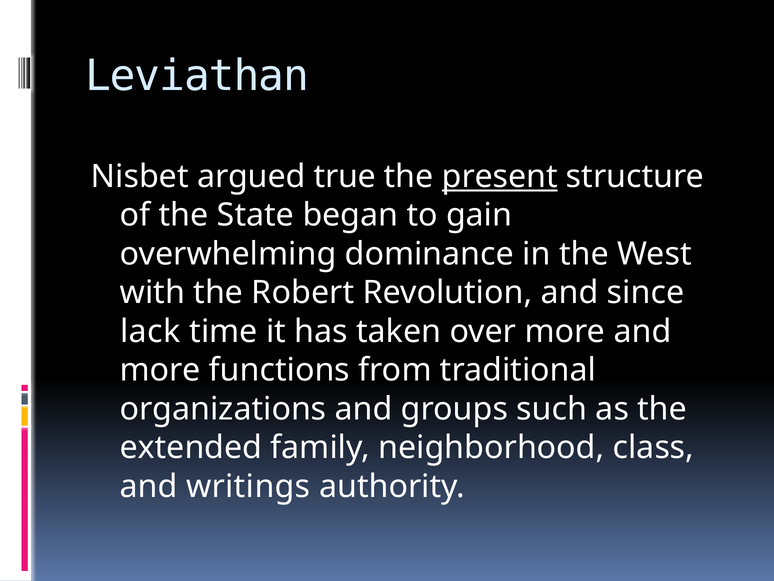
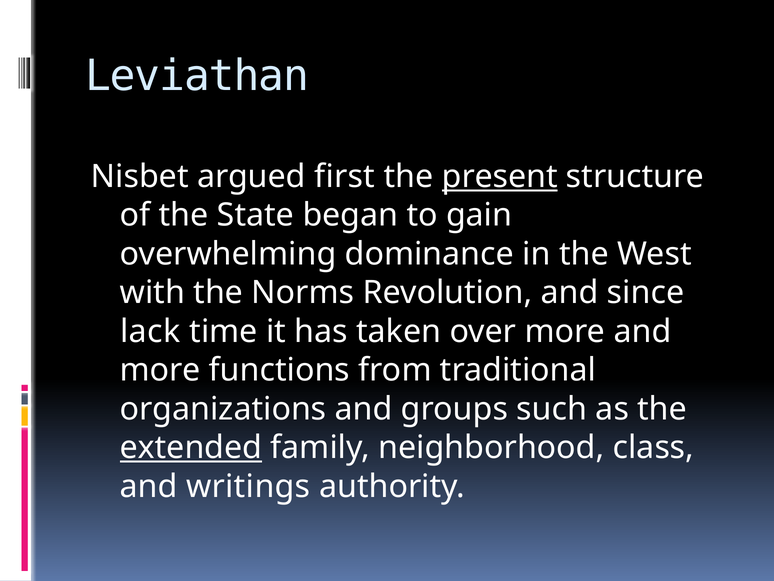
true: true -> first
Robert: Robert -> Norms
extended underline: none -> present
